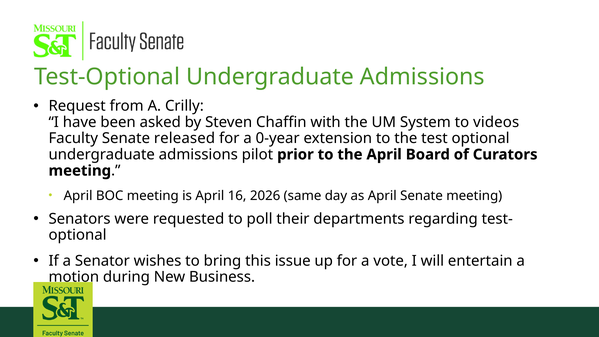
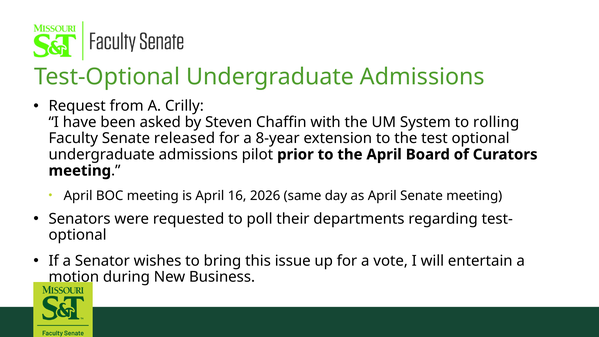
videos: videos -> rolling
0-year: 0-year -> 8-year
